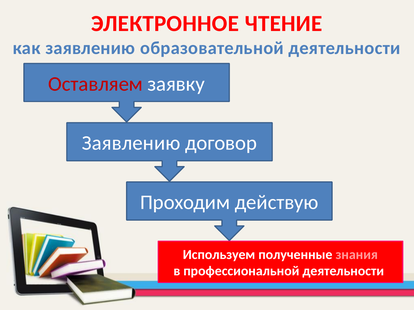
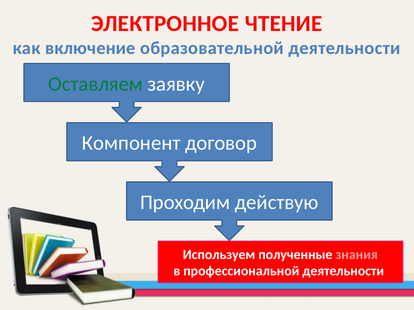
как заявлению: заявлению -> включение
Оставляем colour: red -> green
Заявлению at (131, 143): Заявлению -> Компонент
